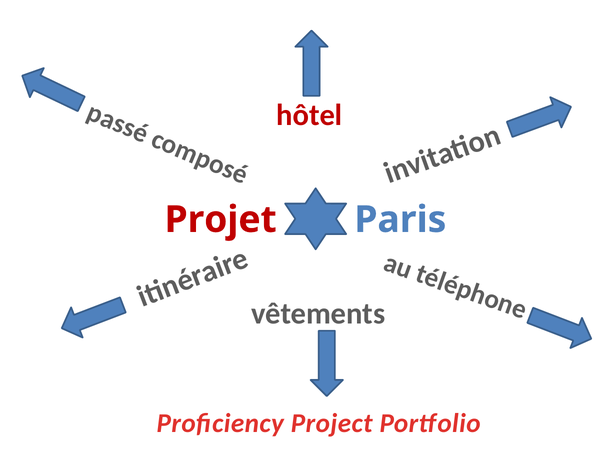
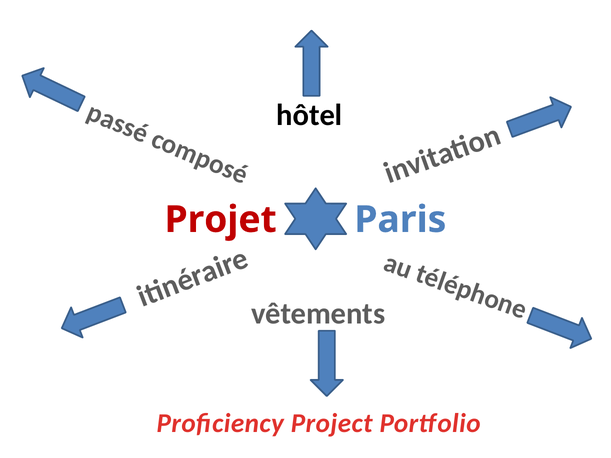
hôtel colour: red -> black
